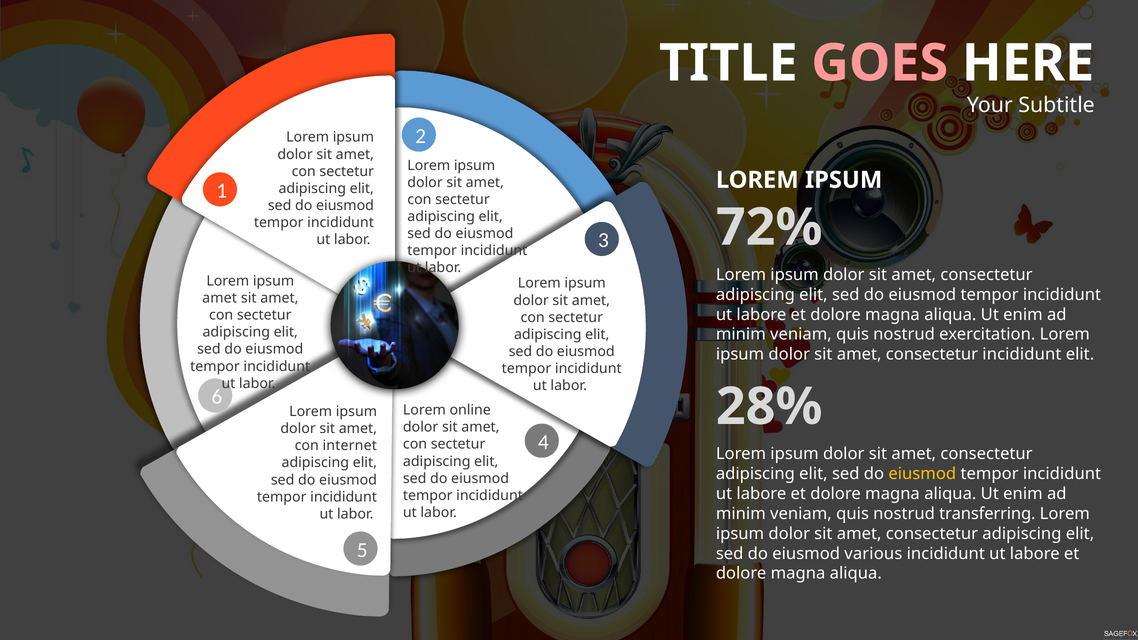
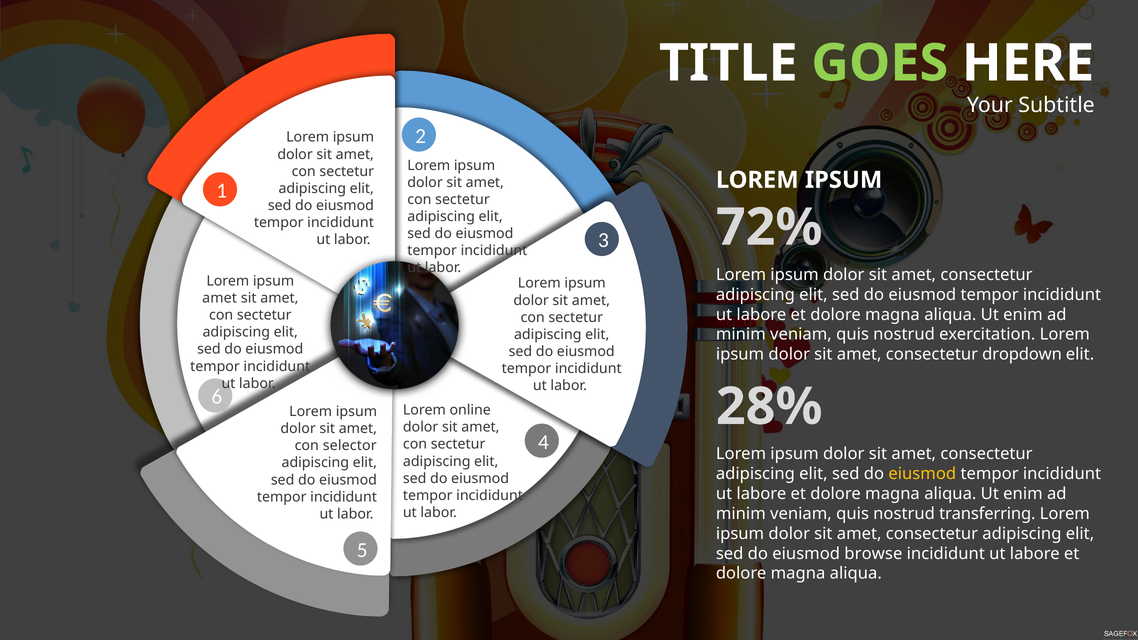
GOES colour: pink -> light green
consectetur incididunt: incididunt -> dropdown
internet: internet -> selector
various: various -> browse
